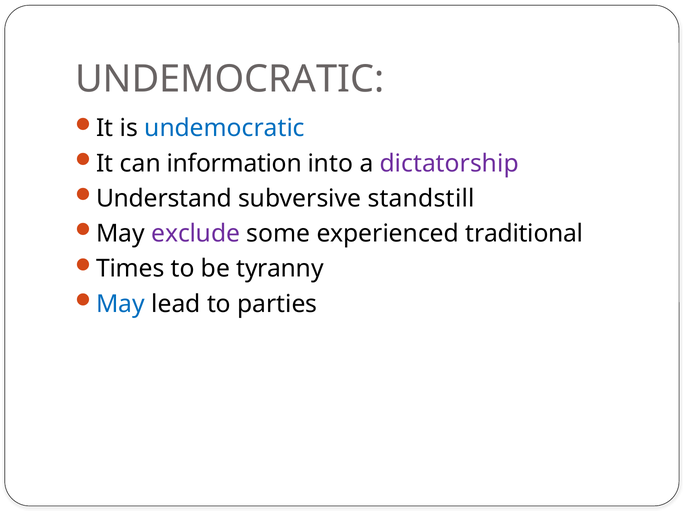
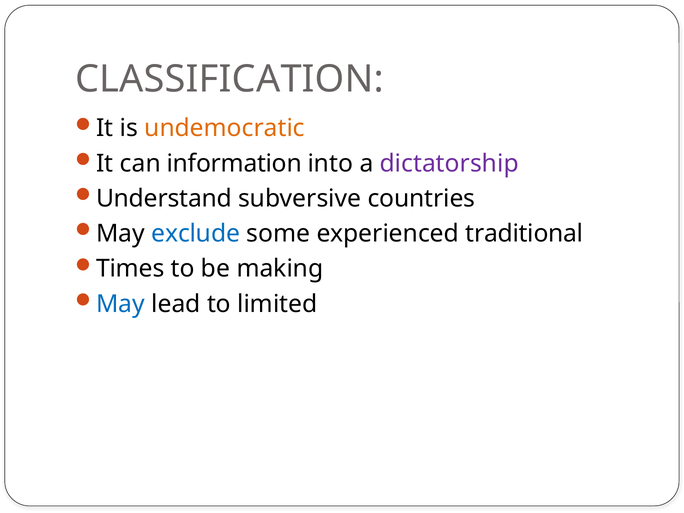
UNDEMOCRATIC at (230, 79): UNDEMOCRATIC -> CLASSIFICATION
undemocratic at (225, 128) colour: blue -> orange
standstill: standstill -> countries
exclude colour: purple -> blue
tyranny: tyranny -> making
parties: parties -> limited
